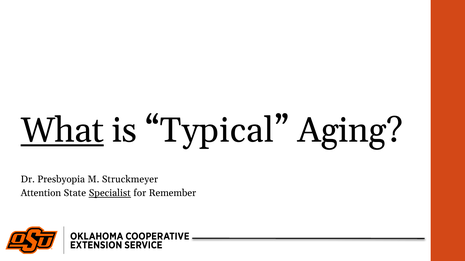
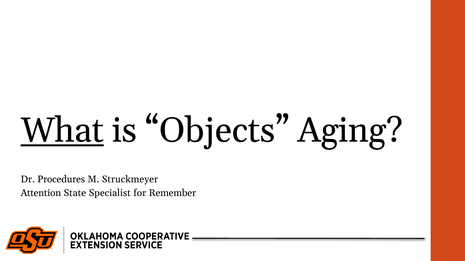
Typical: Typical -> Objects
Presbyopia: Presbyopia -> Procedures
Specialist underline: present -> none
